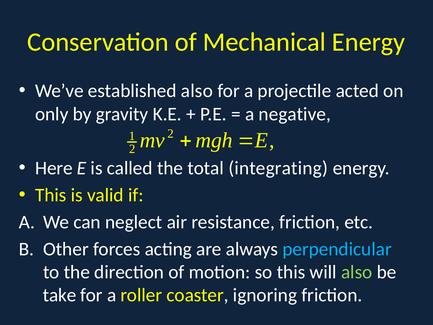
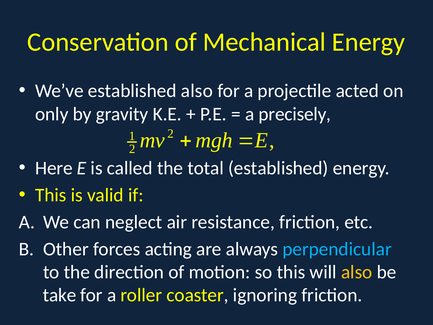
negative: negative -> precisely
total integrating: integrating -> established
also at (357, 272) colour: light green -> yellow
